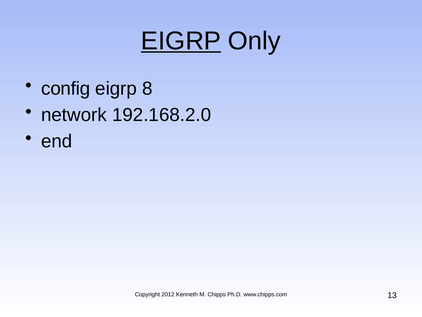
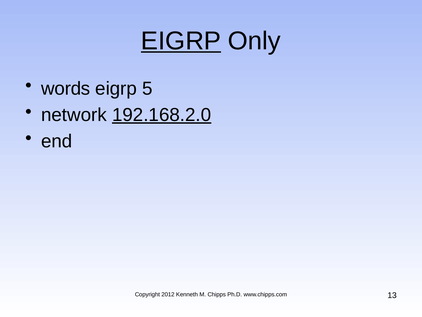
config: config -> words
8: 8 -> 5
192.168.2.0 underline: none -> present
